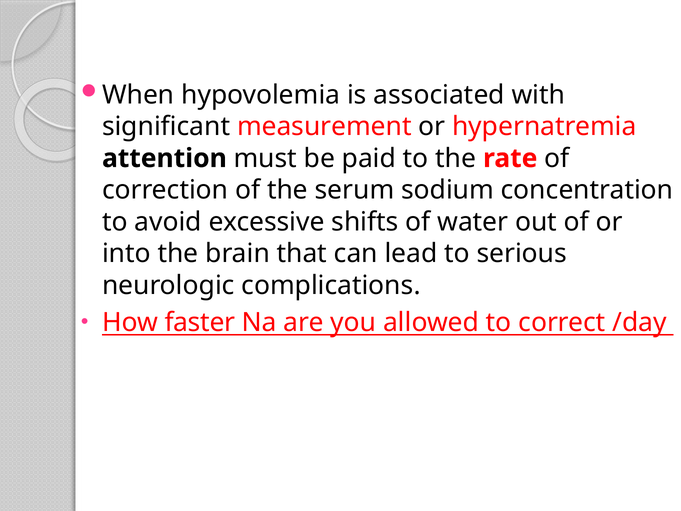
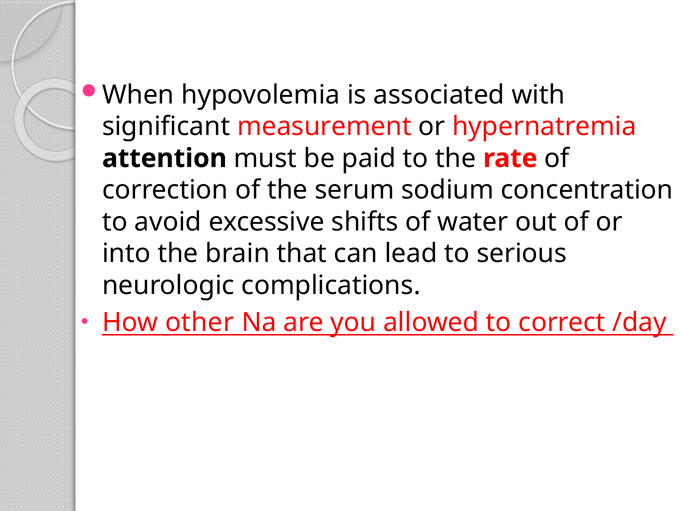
faster: faster -> other
